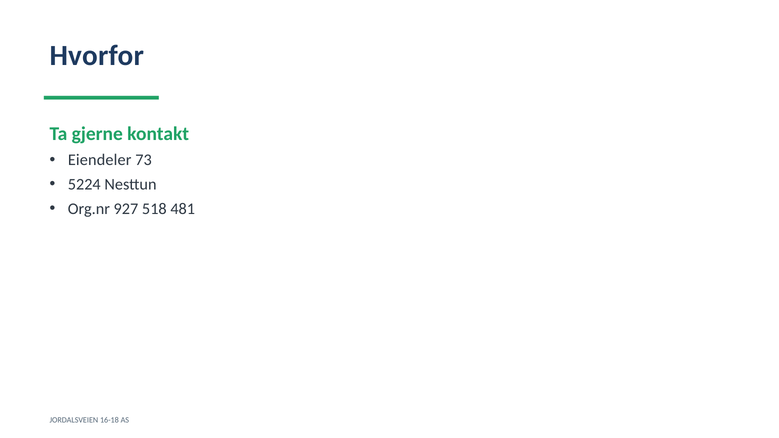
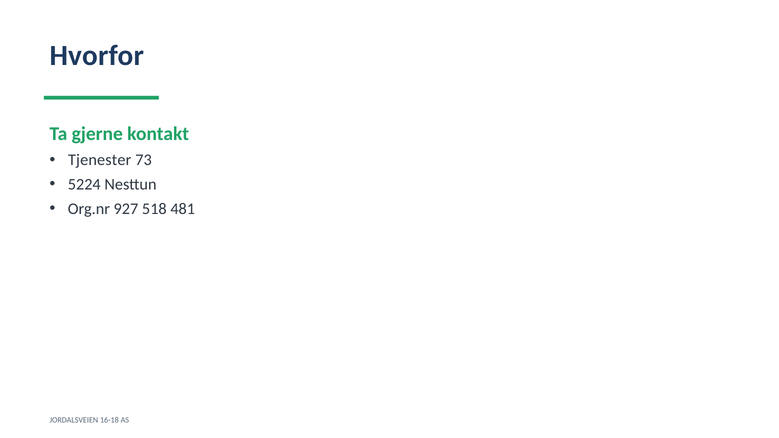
Eiendeler: Eiendeler -> Tjenester
